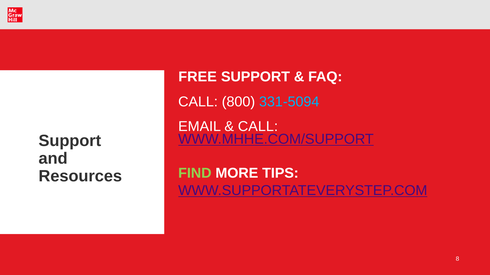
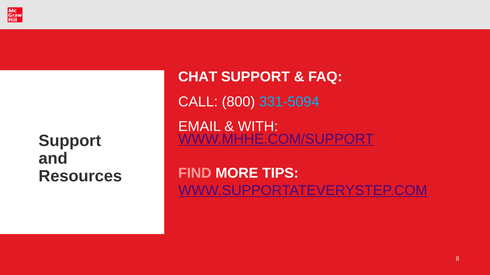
FREE: FREE -> CHAT
CALL at (258, 127): CALL -> WITH
FIND colour: light green -> pink
